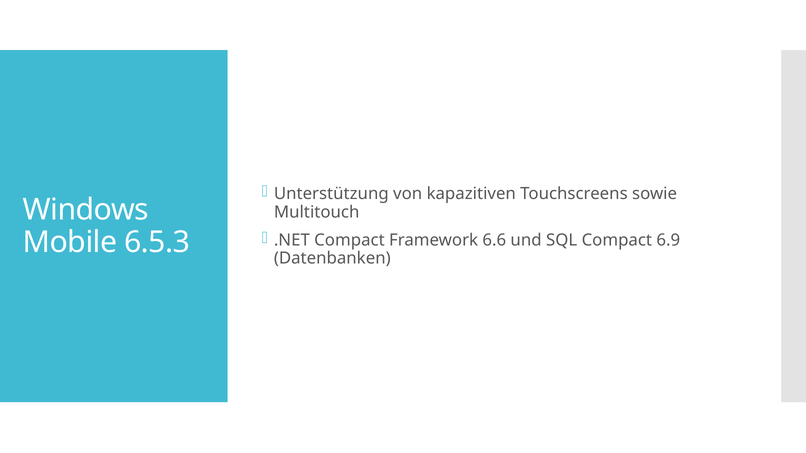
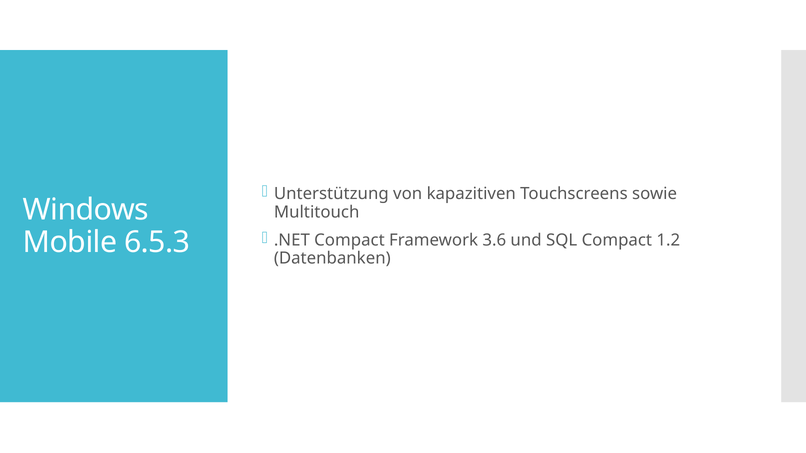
6.6: 6.6 -> 3.6
6.9: 6.9 -> 1.2
